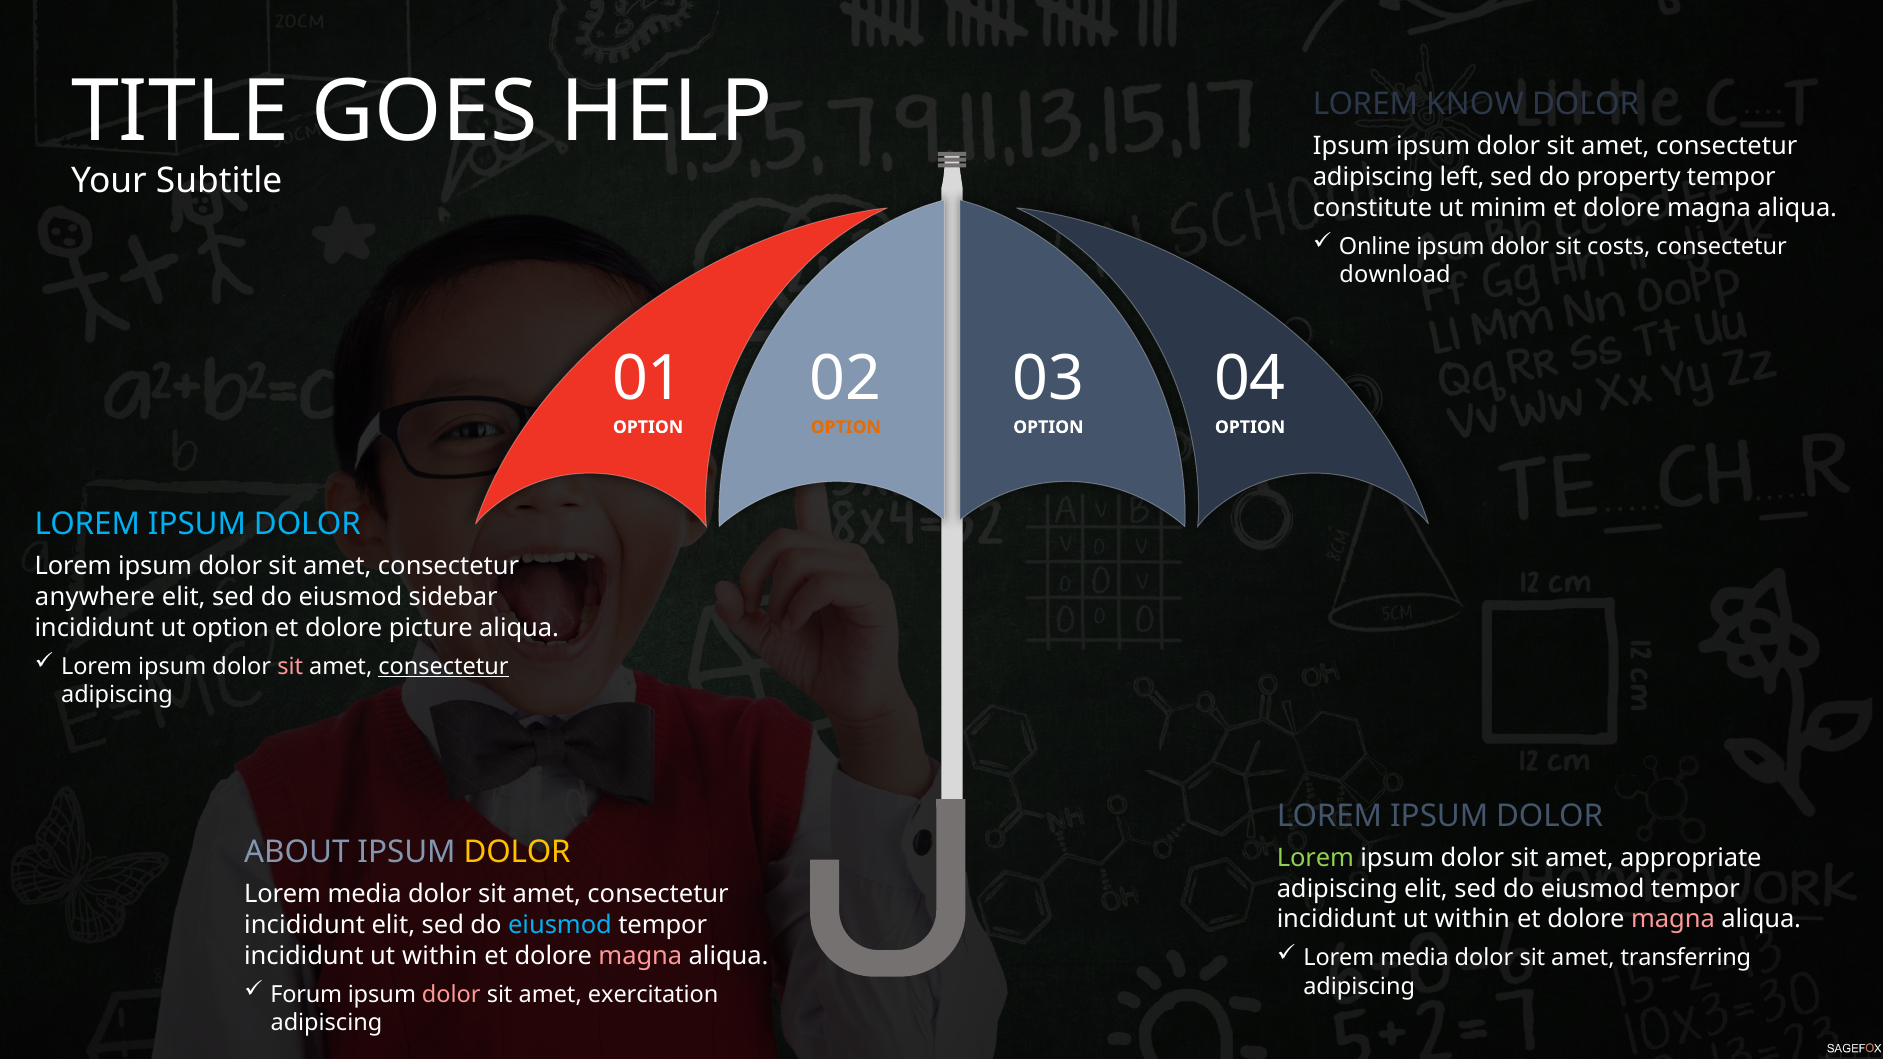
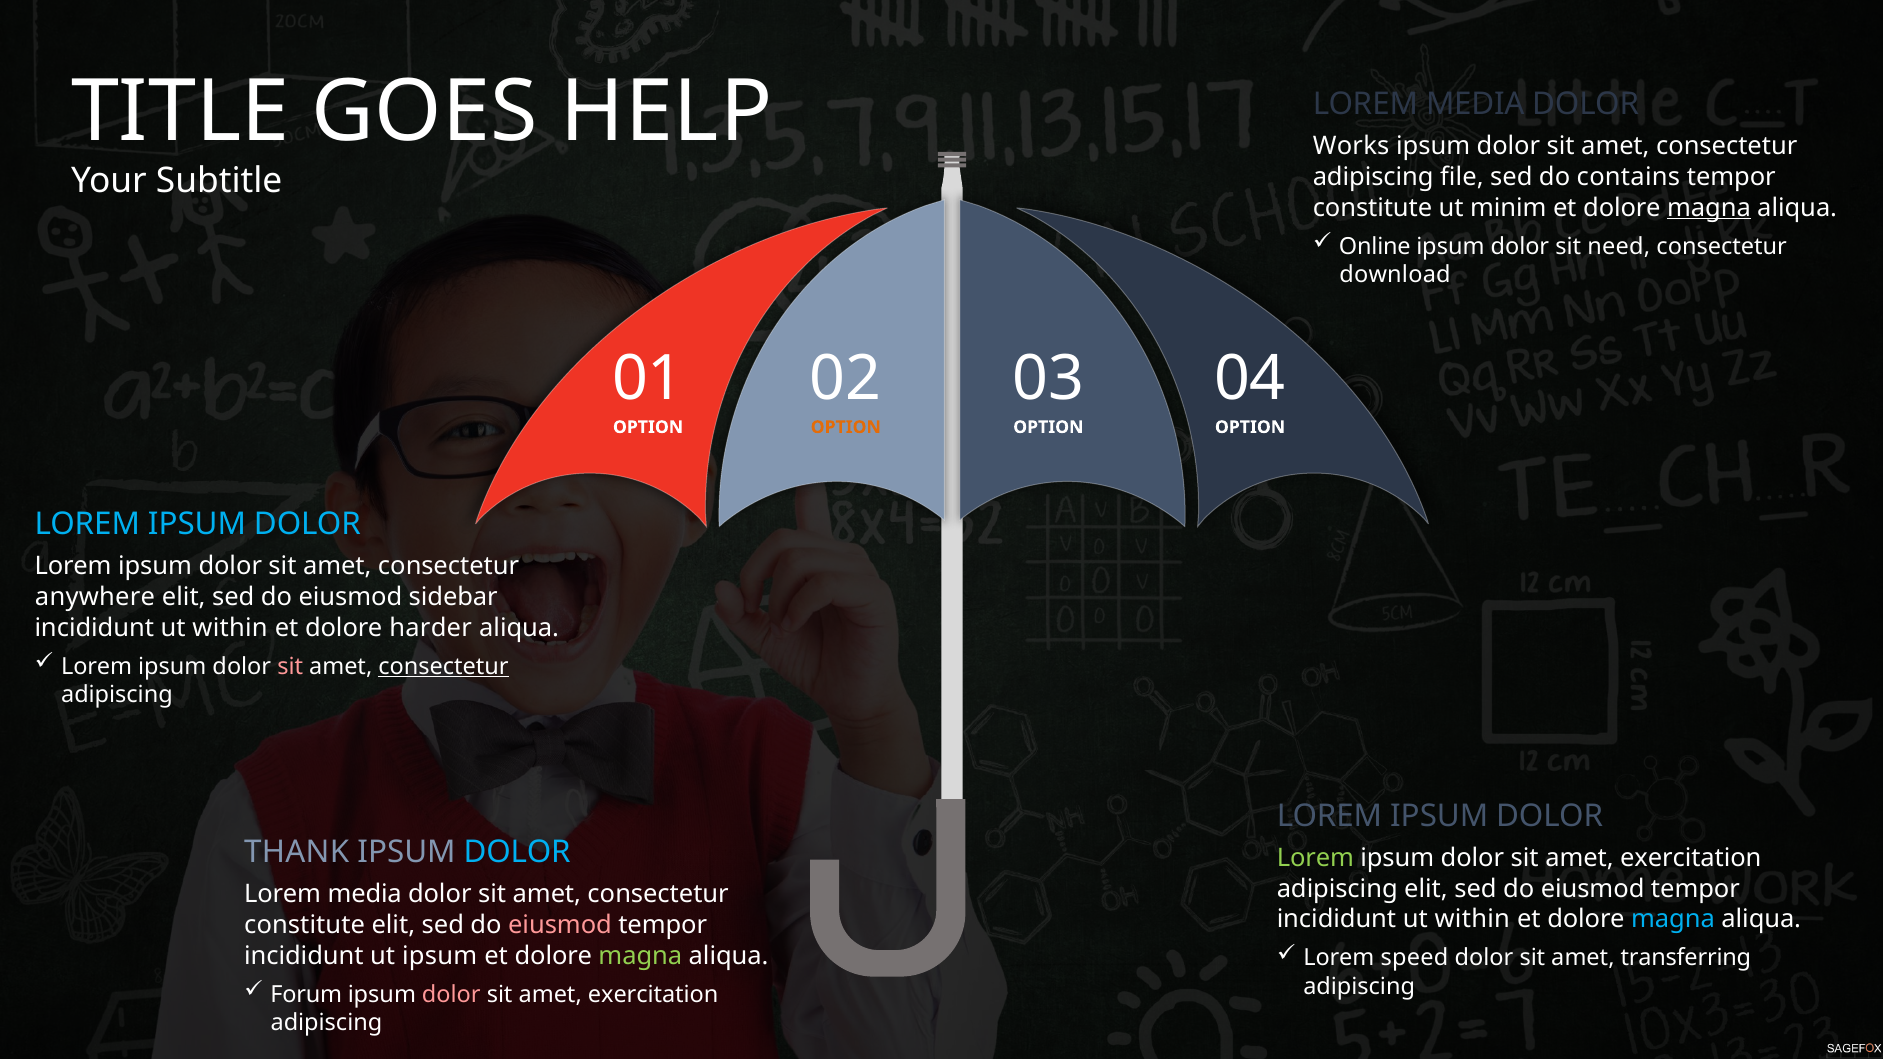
KNOW at (1475, 104): KNOW -> MEDIA
Ipsum at (1351, 146): Ipsum -> Works
left: left -> file
property: property -> contains
magna at (1709, 208) underline: none -> present
costs: costs -> need
option at (230, 628): option -> within
picture: picture -> harder
ABOUT: ABOUT -> THANK
DOLOR at (517, 853) colour: yellow -> light blue
appropriate at (1691, 858): appropriate -> exercitation
magna at (1673, 920) colour: pink -> light blue
incididunt at (305, 925): incididunt -> constitute
eiusmod at (560, 925) colour: light blue -> pink
media at (1415, 958): media -> speed
within at (440, 956): within -> ipsum
magna at (640, 956) colour: pink -> light green
